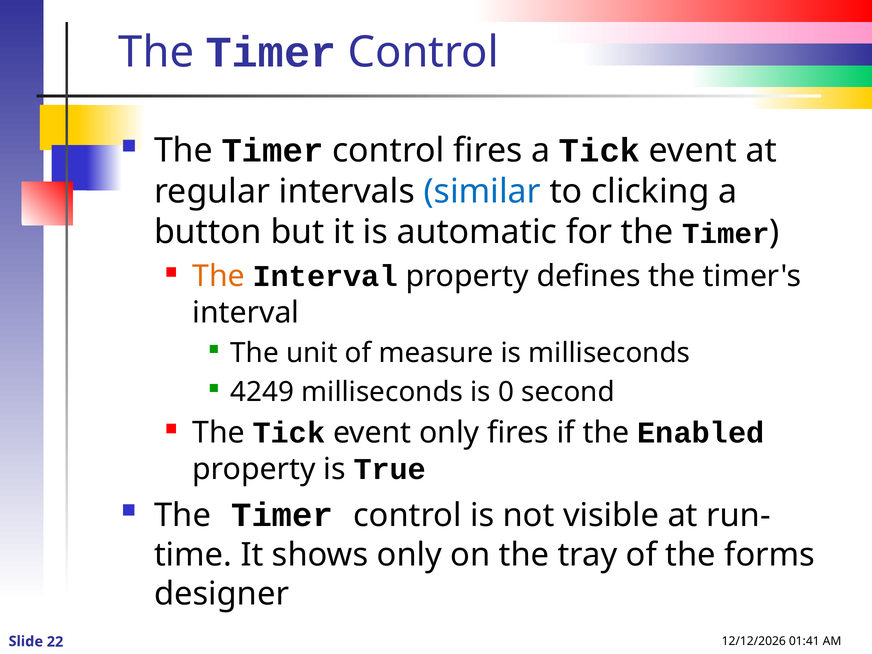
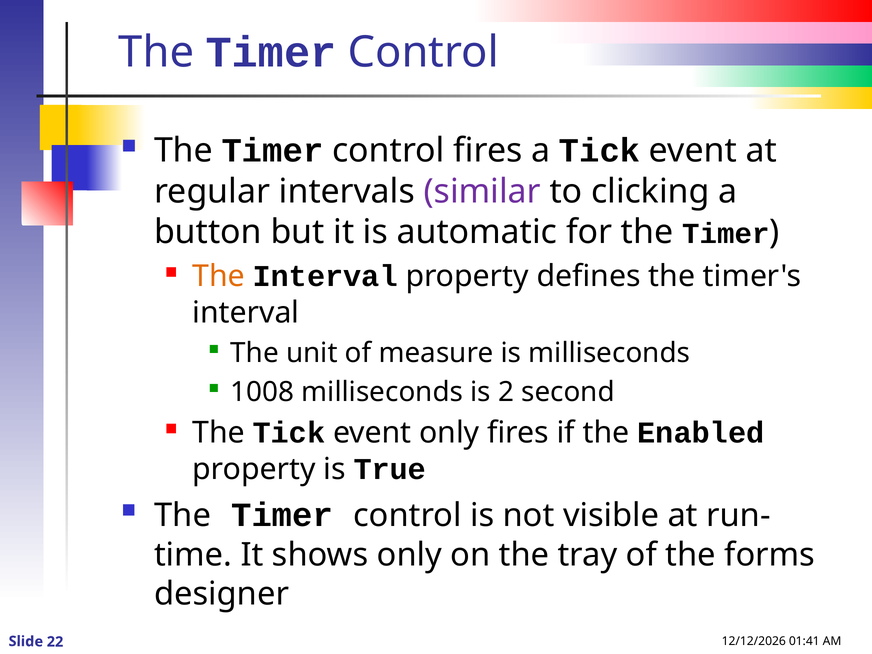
similar colour: blue -> purple
4249: 4249 -> 1008
0: 0 -> 2
